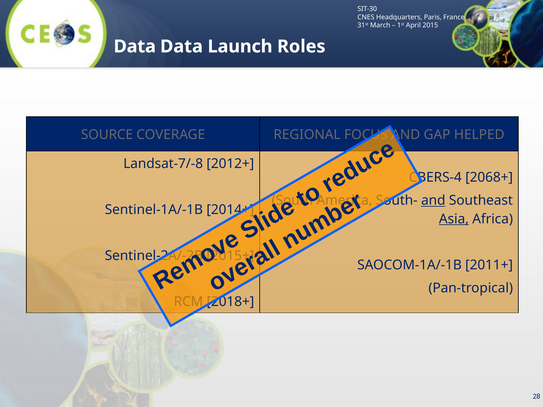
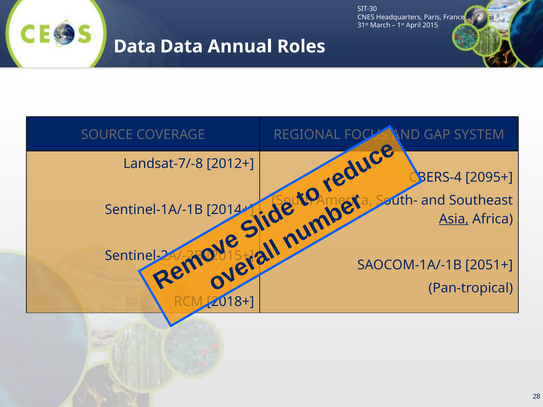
Launch: Launch -> Annual
HELPED: HELPED -> SYSTEM
2068+: 2068+ -> 2095+
and at (433, 201) underline: present -> none
2011+: 2011+ -> 2051+
